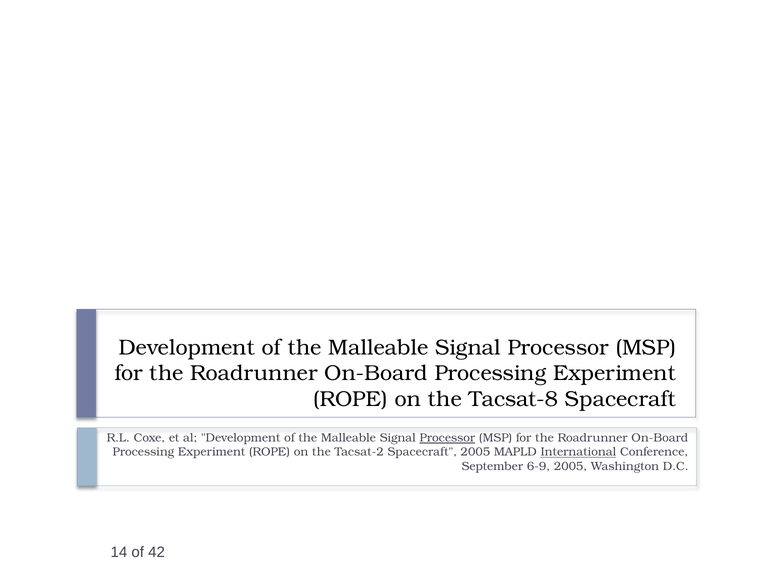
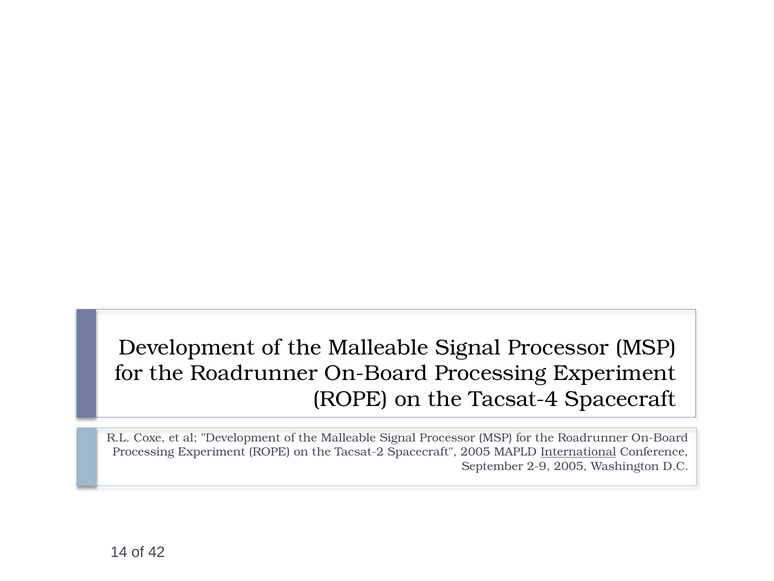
Tacsat-8: Tacsat-8 -> Tacsat-4
Processor at (447, 437) underline: present -> none
6-9: 6-9 -> 2-9
